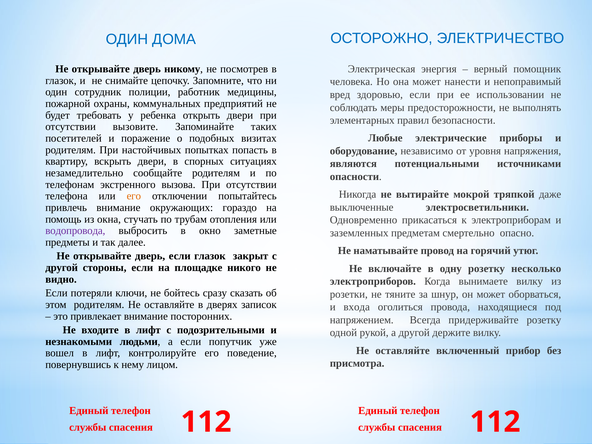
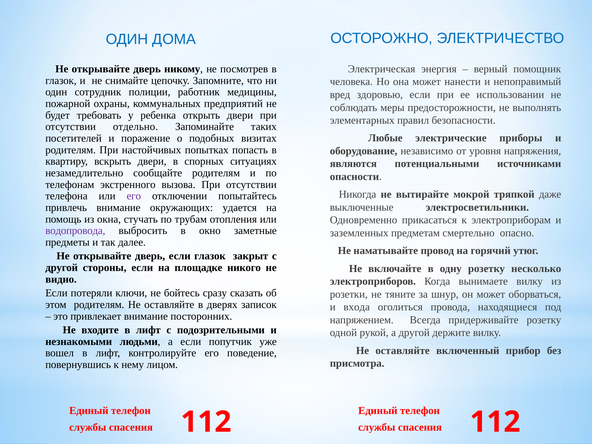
вызовите: вызовите -> отдельно
его at (134, 196) colour: orange -> purple
гораздо: гораздо -> удается
